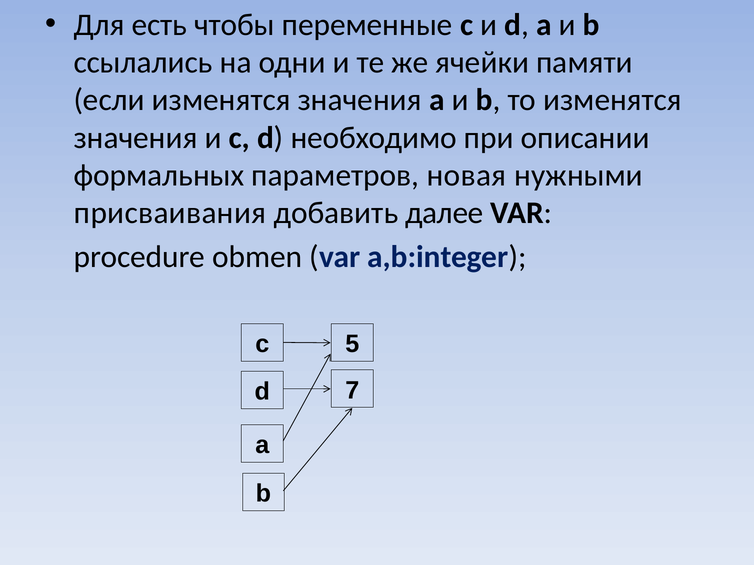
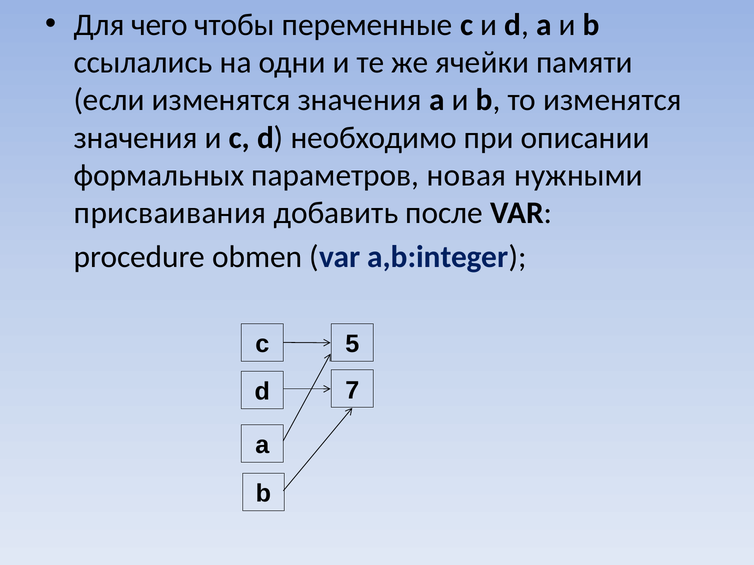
есть: есть -> чего
далее: далее -> после
